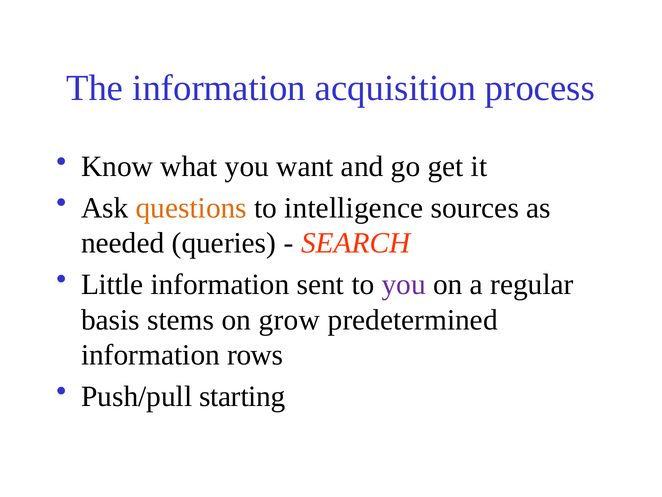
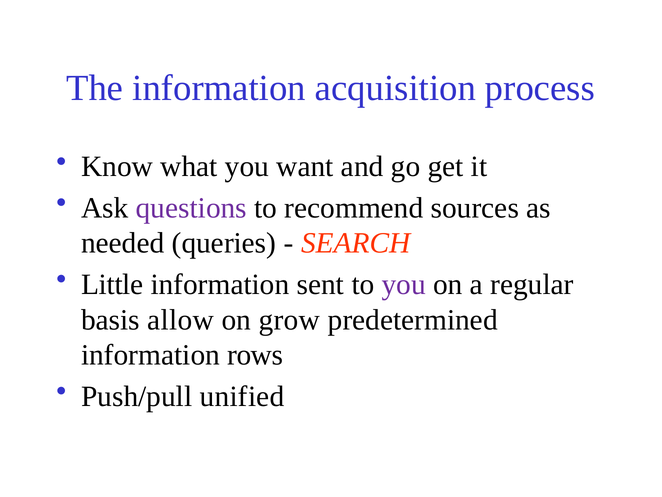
questions colour: orange -> purple
intelligence: intelligence -> recommend
stems: stems -> allow
starting: starting -> unified
